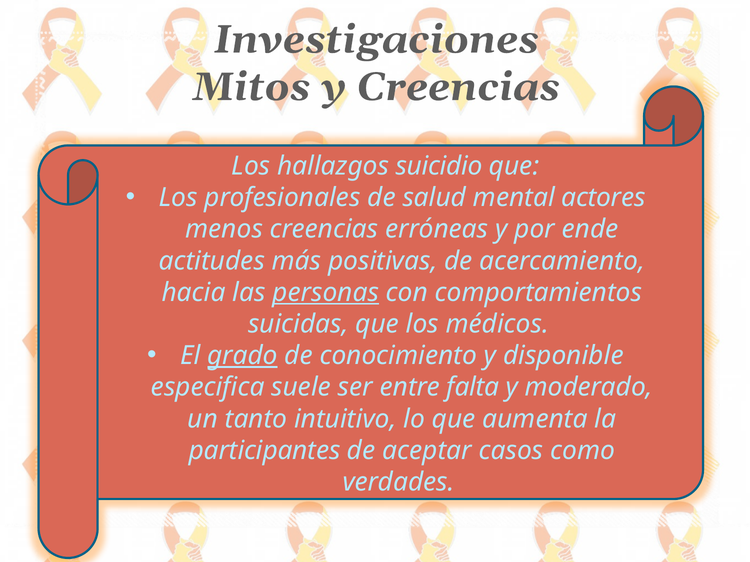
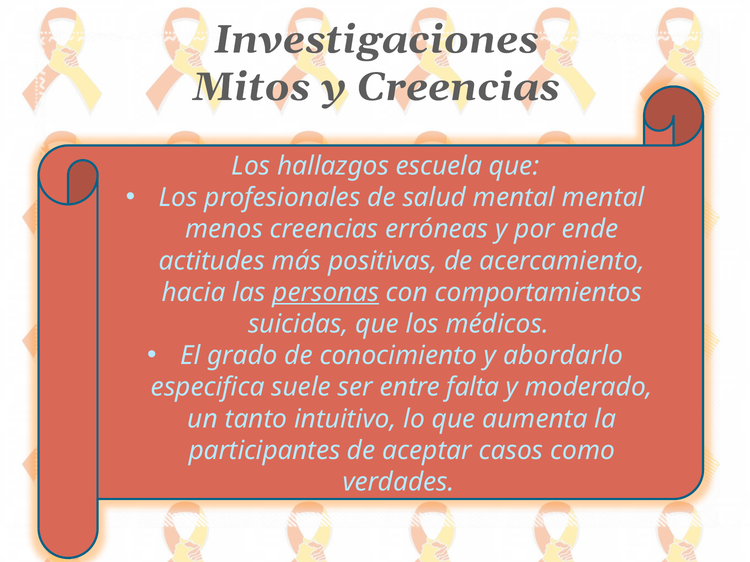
suicidio: suicidio -> escuela
mental actores: actores -> mental
grado underline: present -> none
disponible: disponible -> abordarlo
